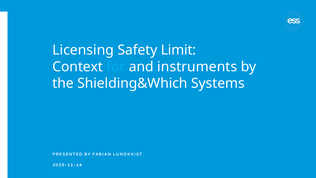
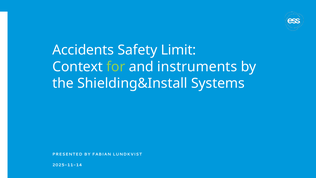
Licensing: Licensing -> Accidents
for colour: light blue -> light green
Shielding&Which: Shielding&Which -> Shielding&Install
